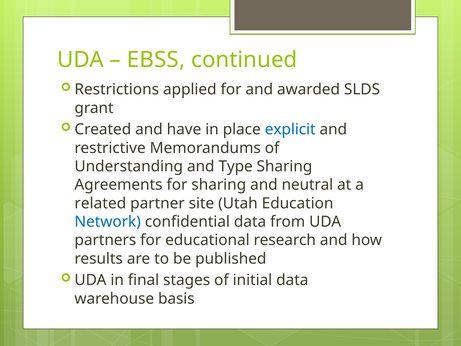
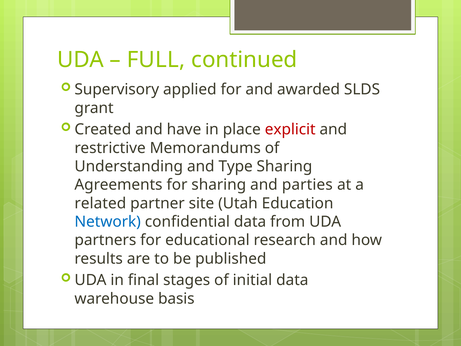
EBSS: EBSS -> FULL
Restrictions: Restrictions -> Supervisory
explicit colour: blue -> red
neutral: neutral -> parties
